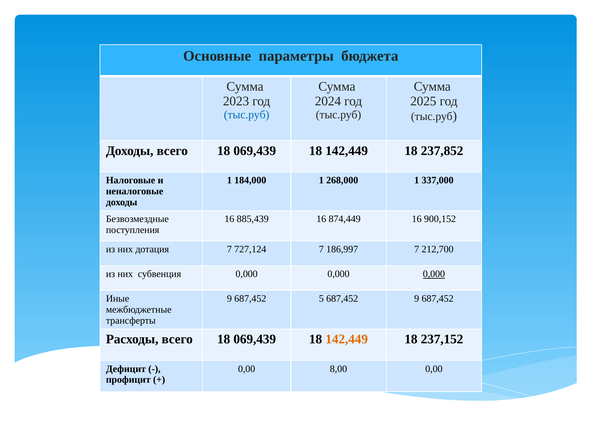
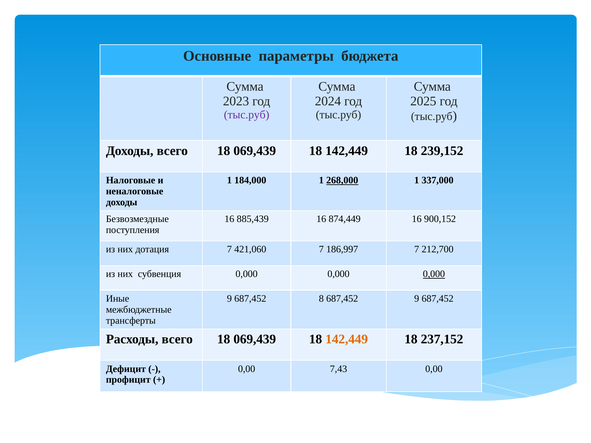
тыс.руб at (247, 115) colour: blue -> purple
237,852: 237,852 -> 239,152
268,000 underline: none -> present
727,124: 727,124 -> 421,060
5: 5 -> 8
8,00: 8,00 -> 7,43
